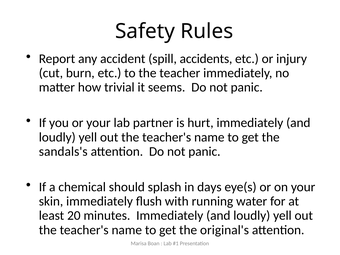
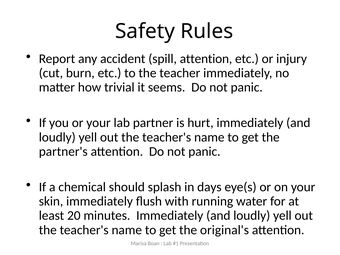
spill accidents: accidents -> attention
sandals's: sandals's -> partner's
